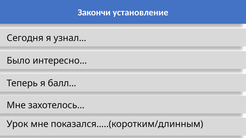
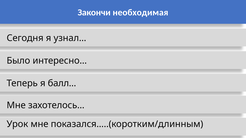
установление: установление -> необходимая
